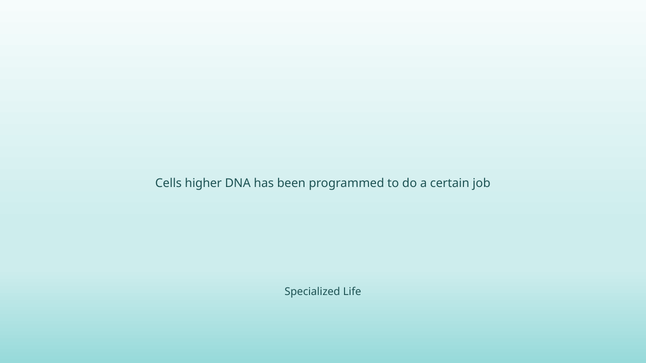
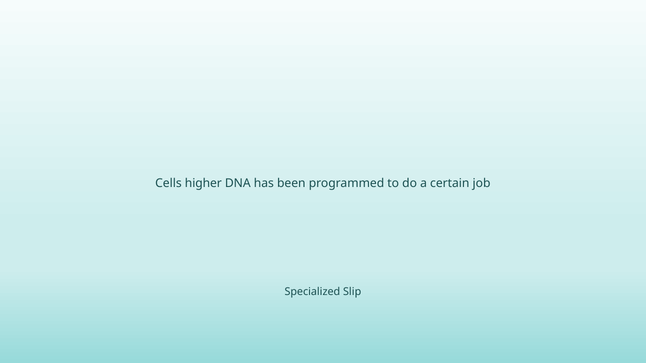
Life: Life -> Slip
